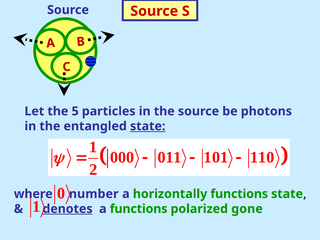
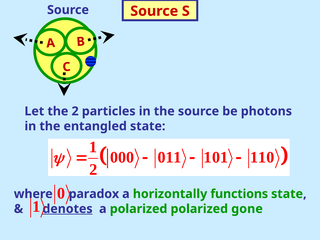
the 5: 5 -> 2
state at (148, 126) underline: present -> none
number: number -> paradox
a functions: functions -> polarized
